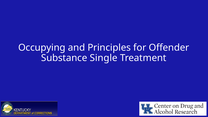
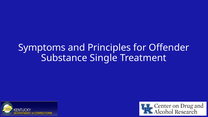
Occupying: Occupying -> Symptoms
